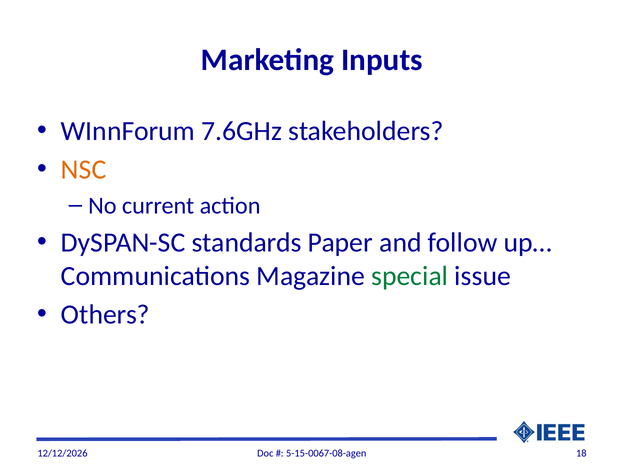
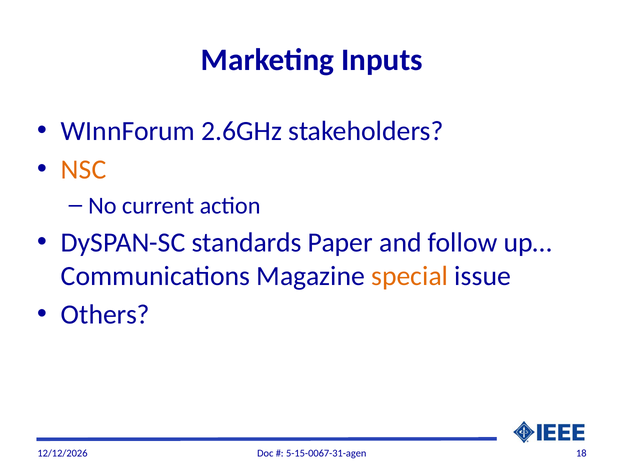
7.6GHz: 7.6GHz -> 2.6GHz
special colour: green -> orange
5-15-0067-08-agen: 5-15-0067-08-agen -> 5-15-0067-31-agen
